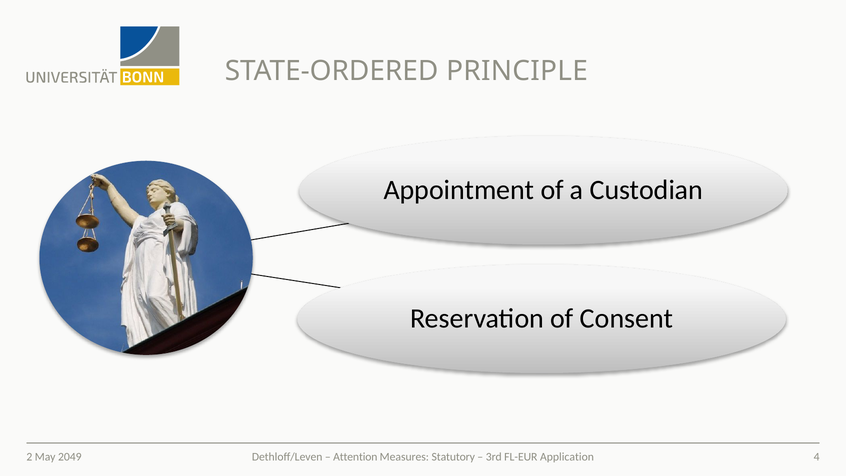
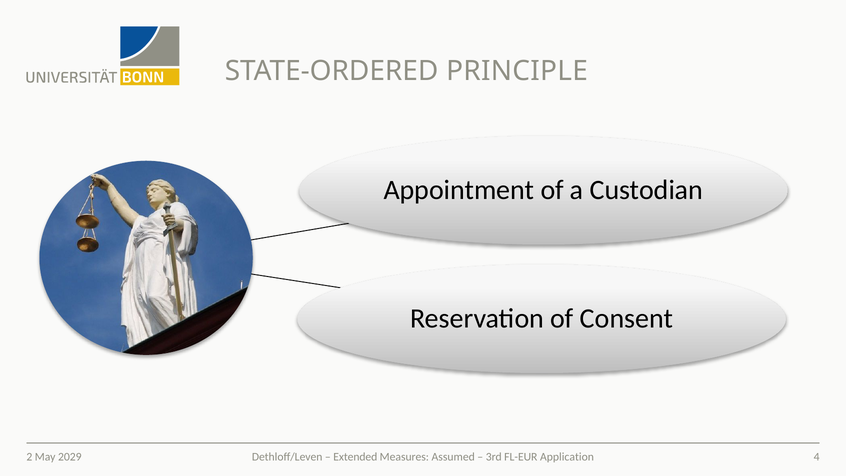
2049: 2049 -> 2029
Attention: Attention -> Extended
Statutory: Statutory -> Assumed
